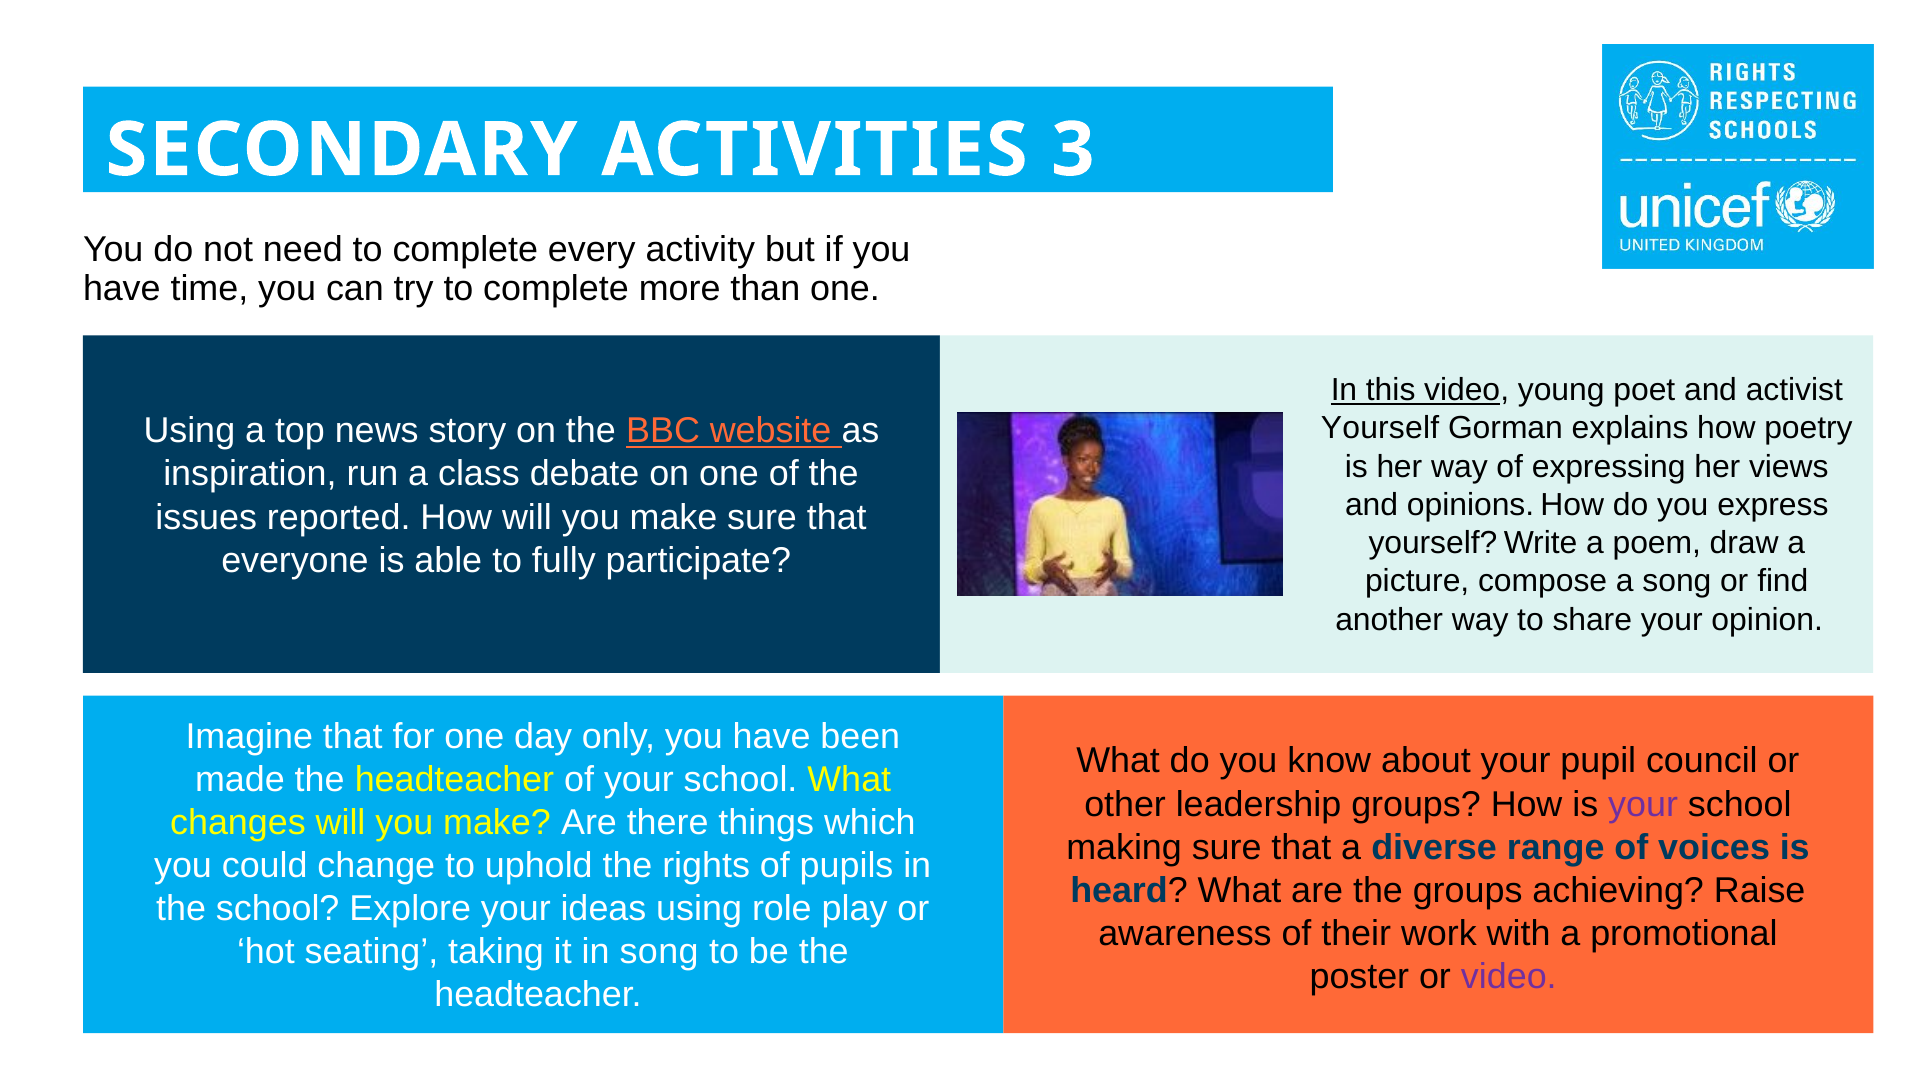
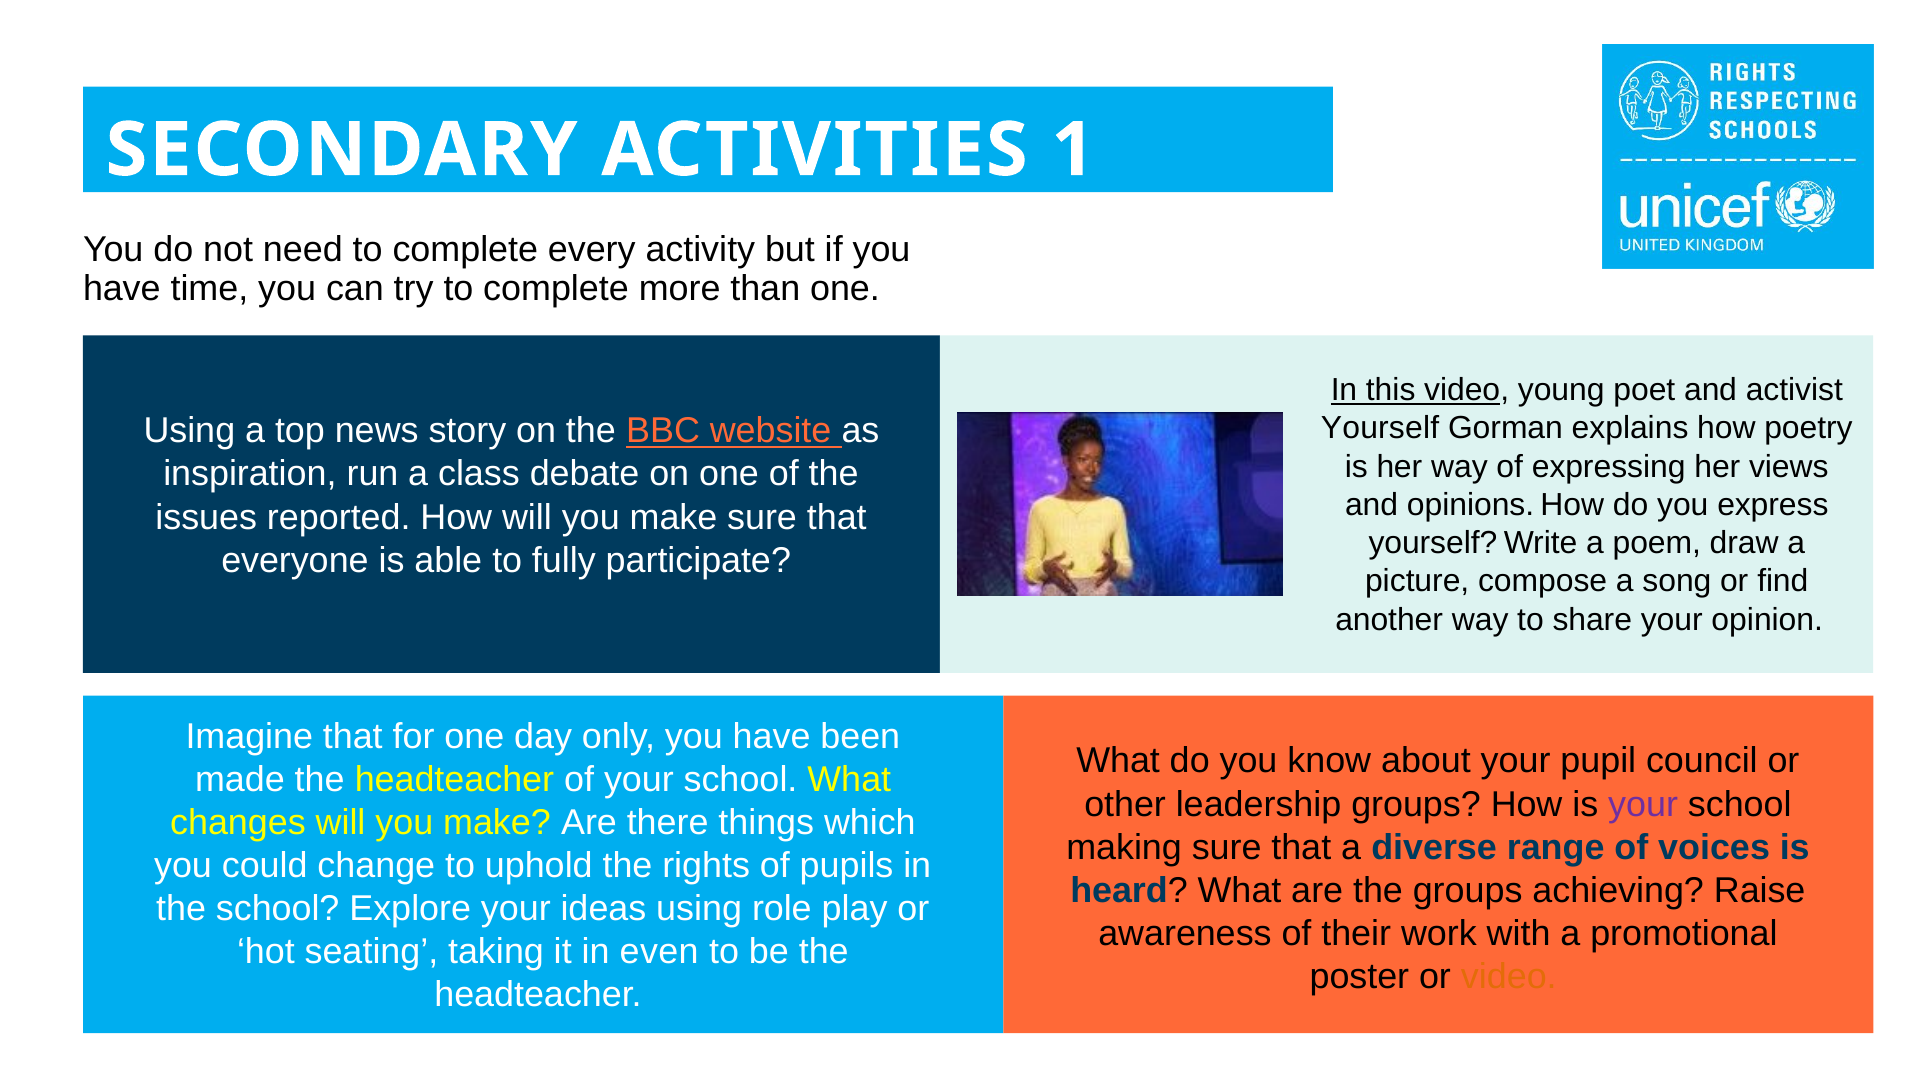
3: 3 -> 1
in song: song -> even
video at (1509, 977) colour: purple -> orange
